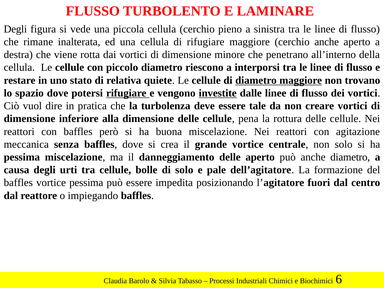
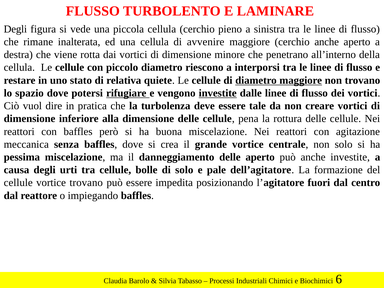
di rifugiare: rifugiare -> avvenire
anche diametro: diametro -> investite
baffles at (18, 183): baffles -> cellule
vortice pessima: pessima -> trovano
